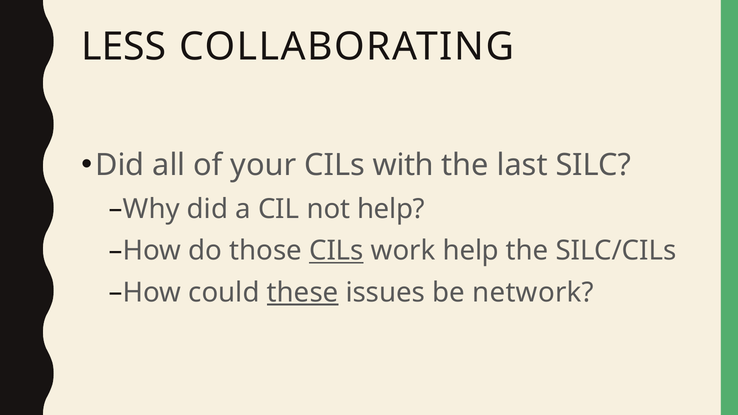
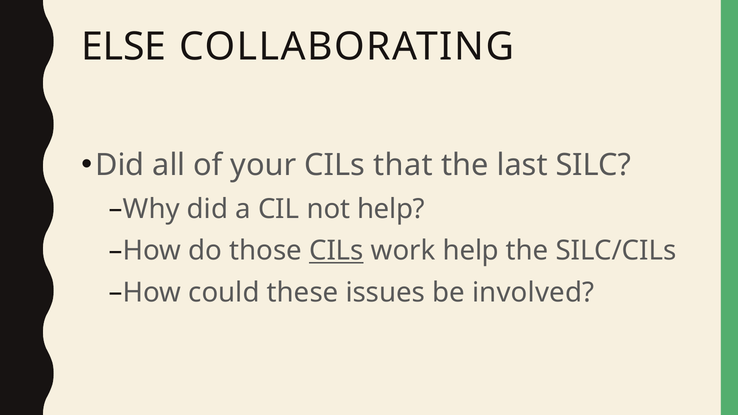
LESS: LESS -> ELSE
with: with -> that
these underline: present -> none
network: network -> involved
